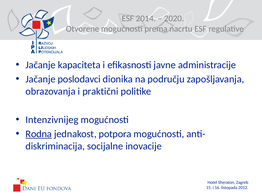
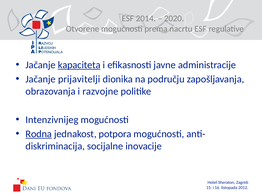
kapaciteta underline: none -> present
poslodavci: poslodavci -> prijavitelji
praktični: praktični -> razvojne
